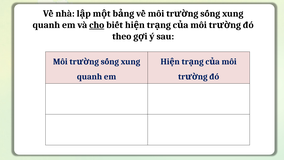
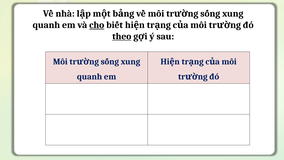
theo underline: none -> present
